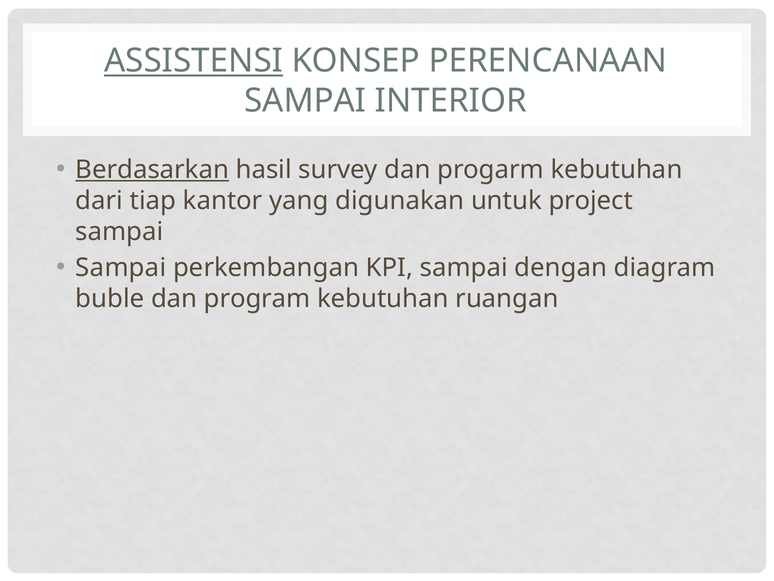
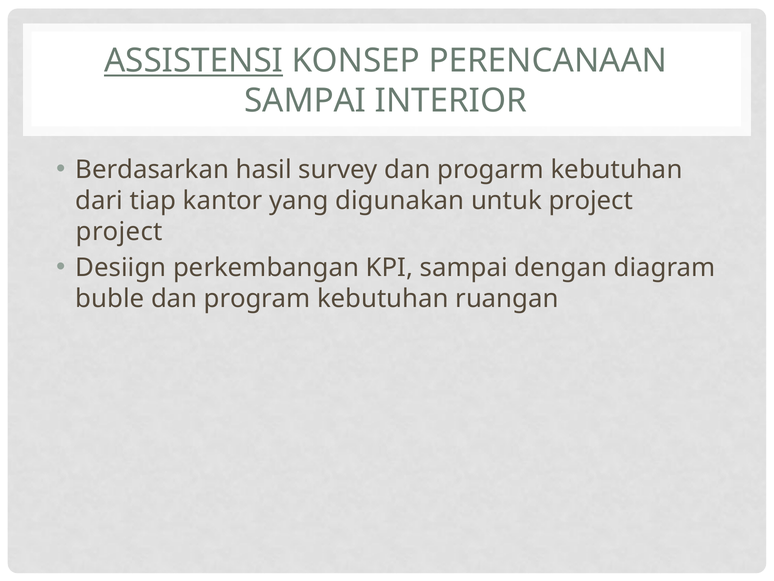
Berdasarkan underline: present -> none
sampai at (119, 231): sampai -> project
Sampai at (121, 268): Sampai -> Desiign
